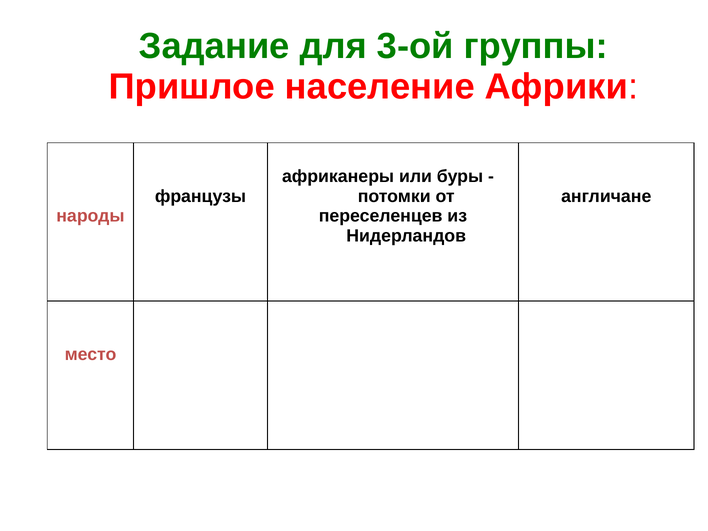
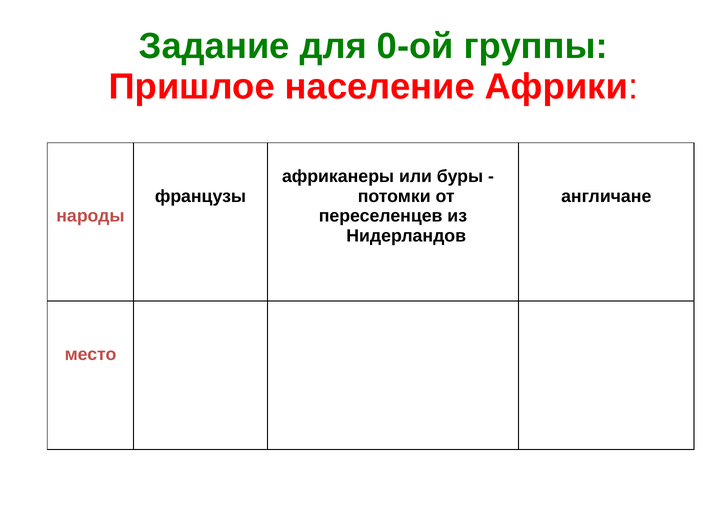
3-ой: 3-ой -> 0-ой
